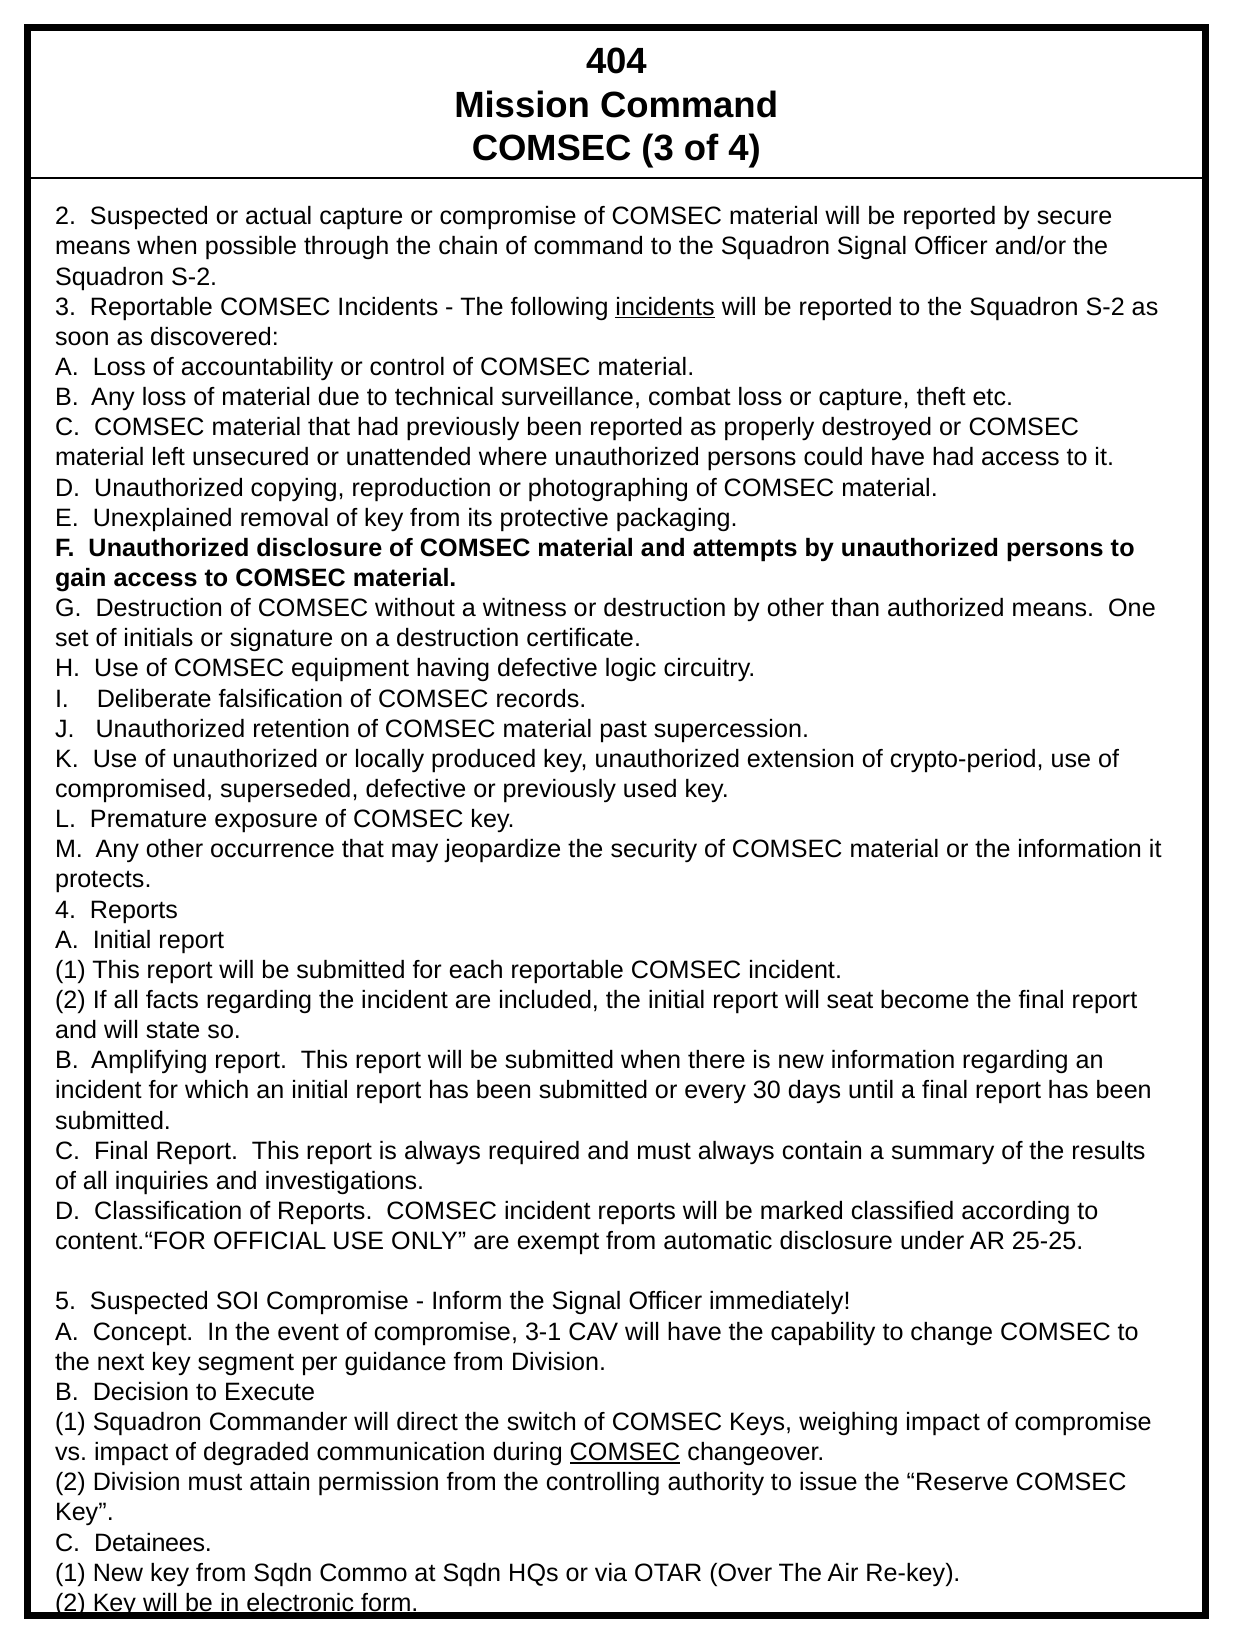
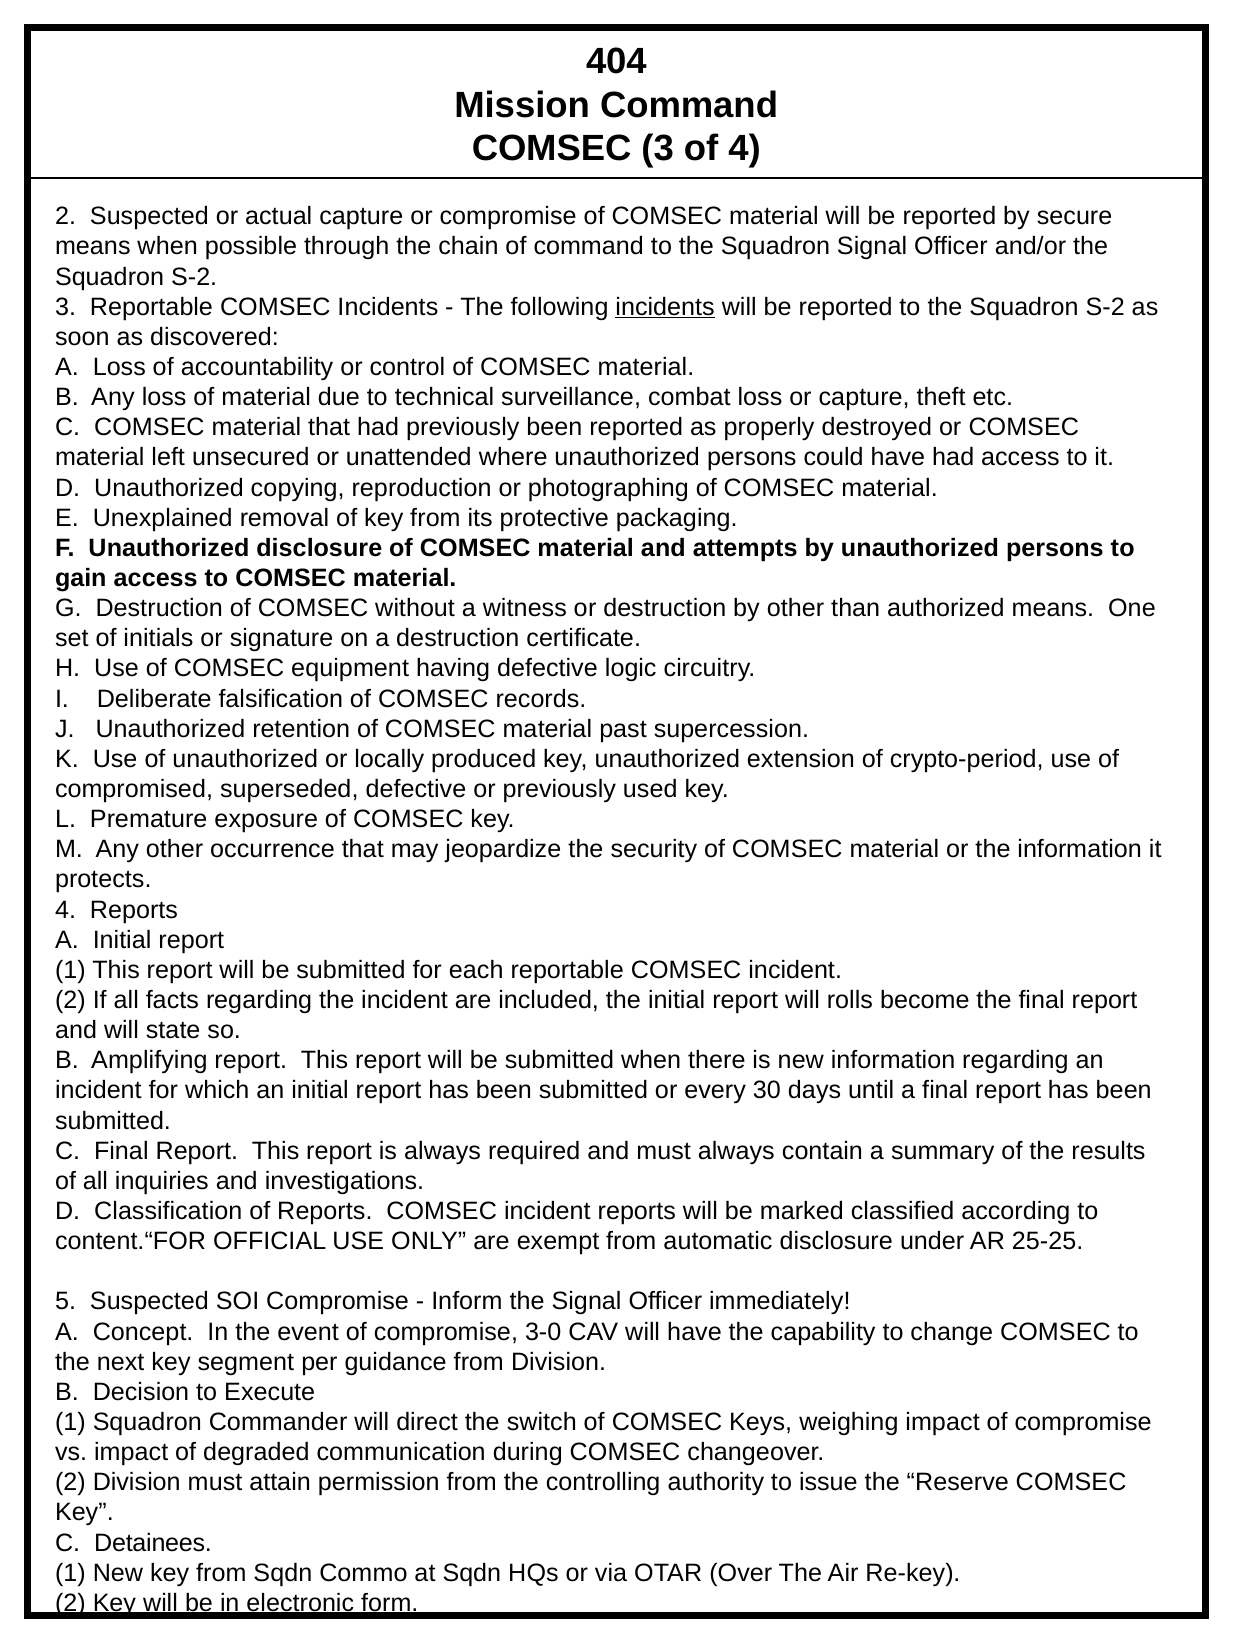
seat: seat -> rolls
3-1: 3-1 -> 3-0
COMSEC at (625, 1453) underline: present -> none
